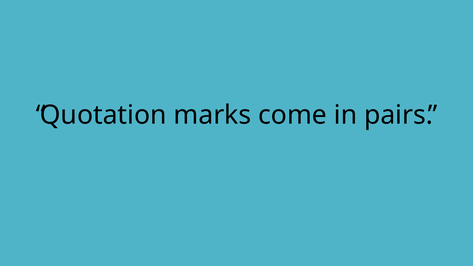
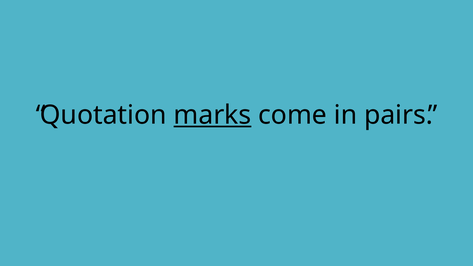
marks underline: none -> present
